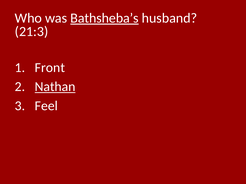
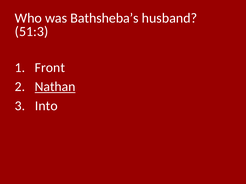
Bathsheba’s underline: present -> none
21:3: 21:3 -> 51:3
Feel: Feel -> Into
